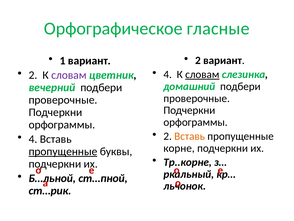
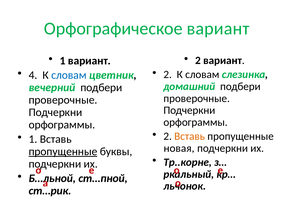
Орфографическое гласные: гласные -> вариант
4 at (168, 74): 4 -> 2
словам at (202, 74) underline: present -> none
2 at (33, 75): 2 -> 4
словам at (69, 75) colour: purple -> blue
4 at (33, 139): 4 -> 1
корне: корне -> новая
